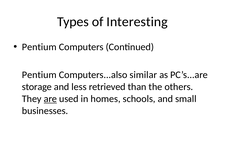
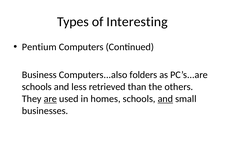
Pentium at (39, 75): Pentium -> Business
similar: similar -> folders
storage at (37, 87): storage -> schools
and at (165, 99) underline: none -> present
